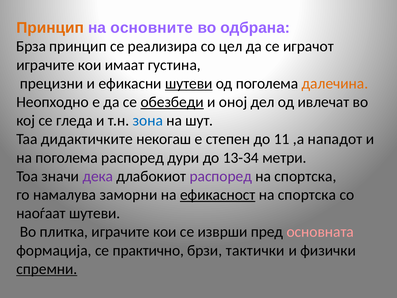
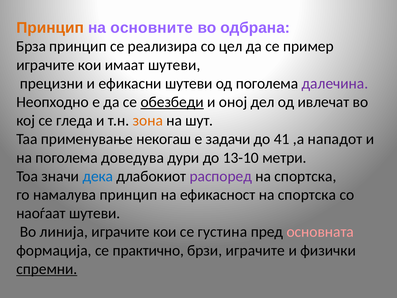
играчот: играчот -> пример
имаат густина: густина -> шутеви
шутеви at (189, 83) underline: present -> none
далечина colour: orange -> purple
зона colour: blue -> orange
дидактичките: дидактичките -> применување
степен: степен -> задачи
11: 11 -> 41
поголема распоред: распоред -> доведува
13-34: 13-34 -> 13-10
дека colour: purple -> blue
намалува заморни: заморни -> принцип
ефикасност underline: present -> none
плитка: плитка -> линија
изврши: изврши -> густина
брзи тактички: тактички -> играчите
